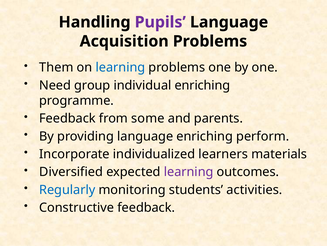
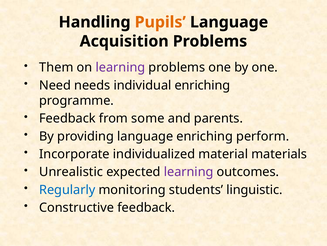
Pupils colour: purple -> orange
learning at (120, 67) colour: blue -> purple
group: group -> needs
learners: learners -> material
Diversified: Diversified -> Unrealistic
activities: activities -> linguistic
